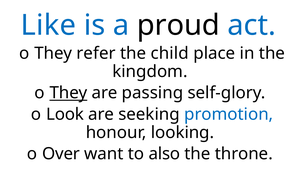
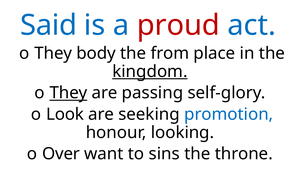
Like: Like -> Said
proud colour: black -> red
refer: refer -> body
child: child -> from
kingdom underline: none -> present
also: also -> sins
